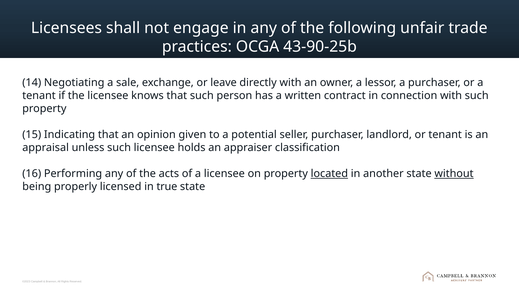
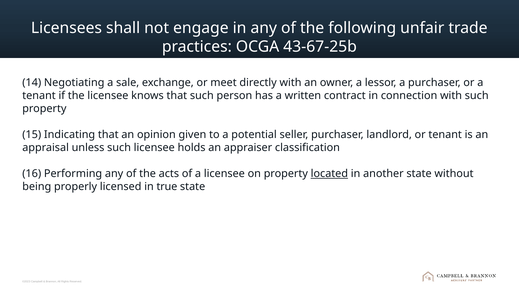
43-90-25b: 43-90-25b -> 43-67-25b
leave: leave -> meet
without underline: present -> none
